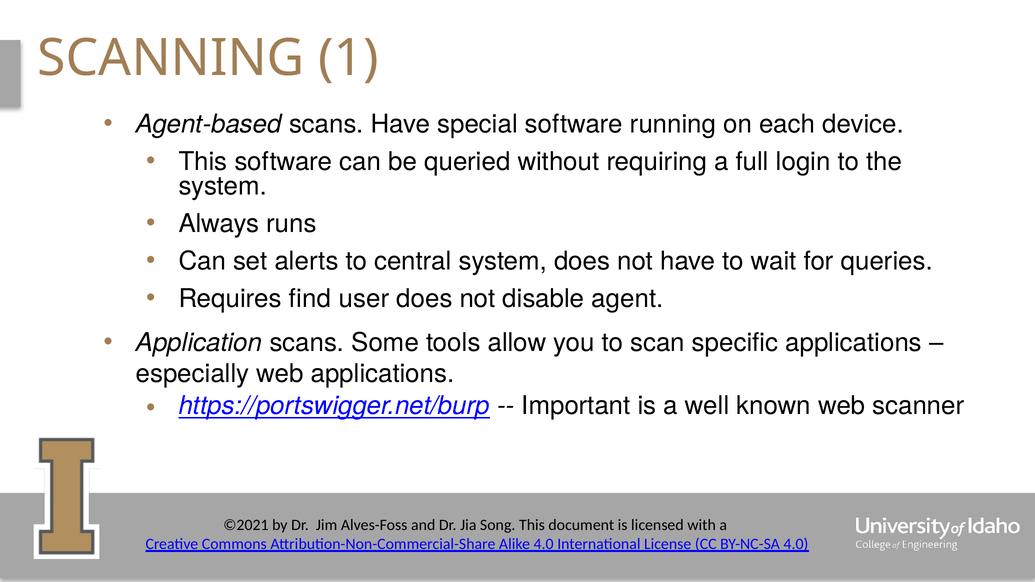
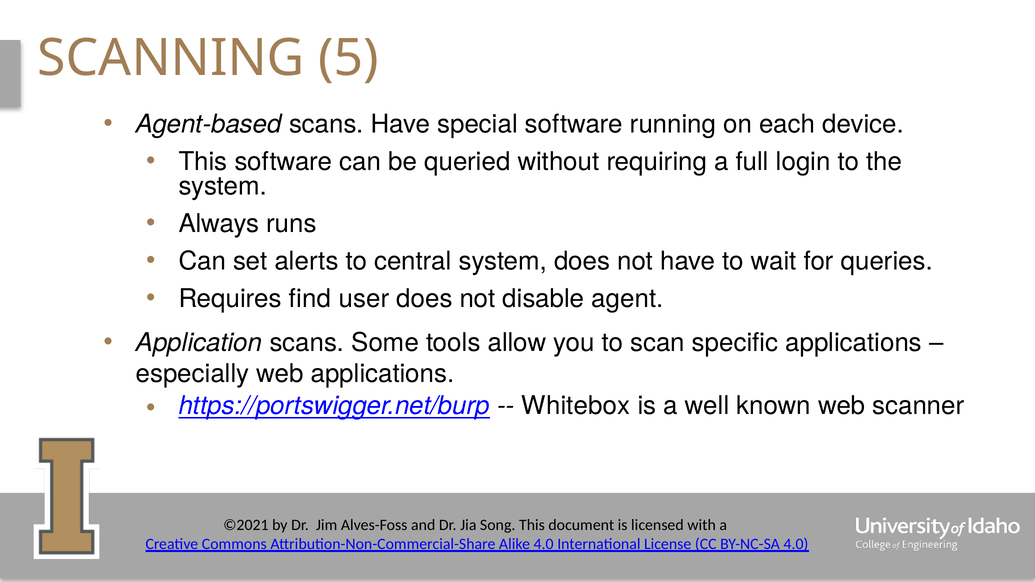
1: 1 -> 5
Important: Important -> Whitebox
